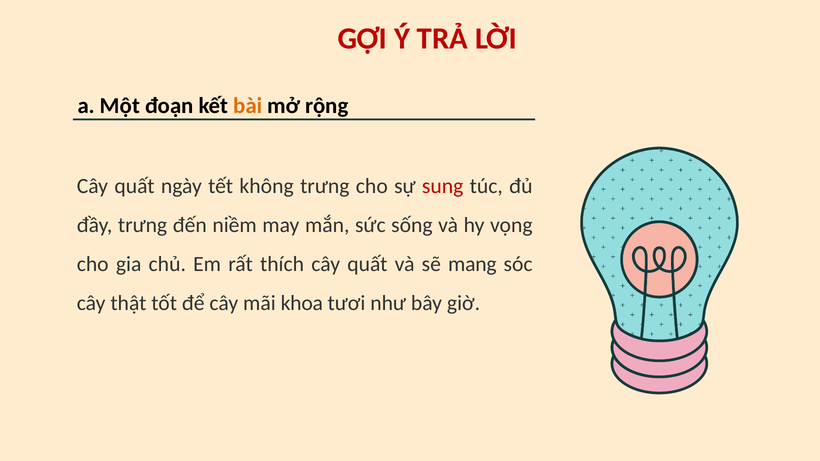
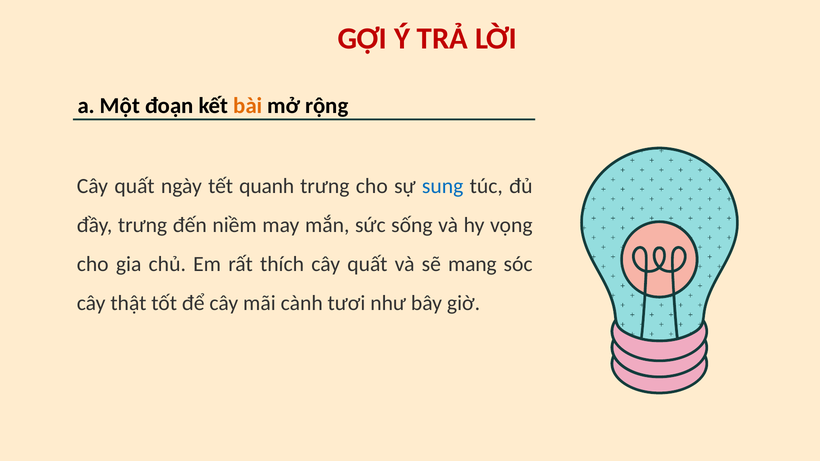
không: không -> quanh
sung colour: red -> blue
khoa: khoa -> cành
